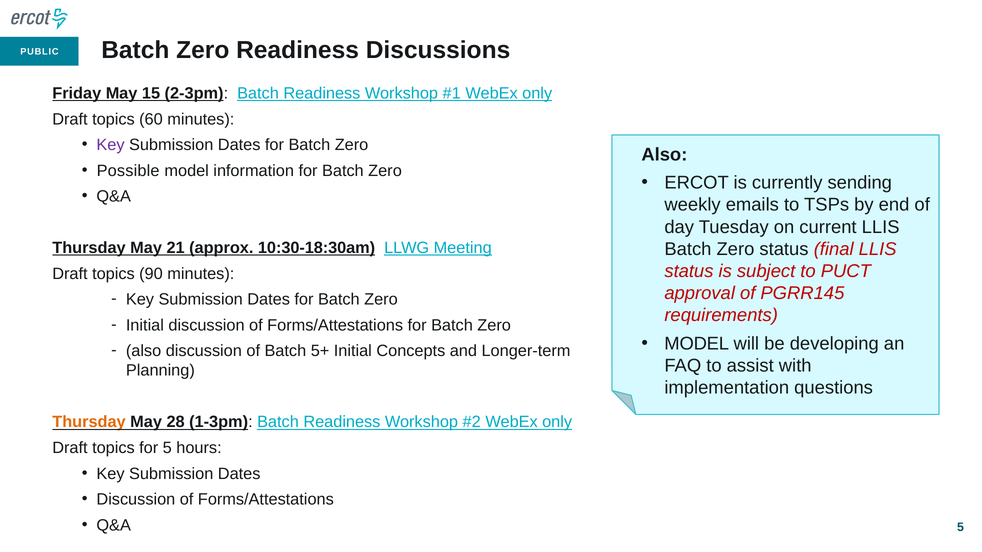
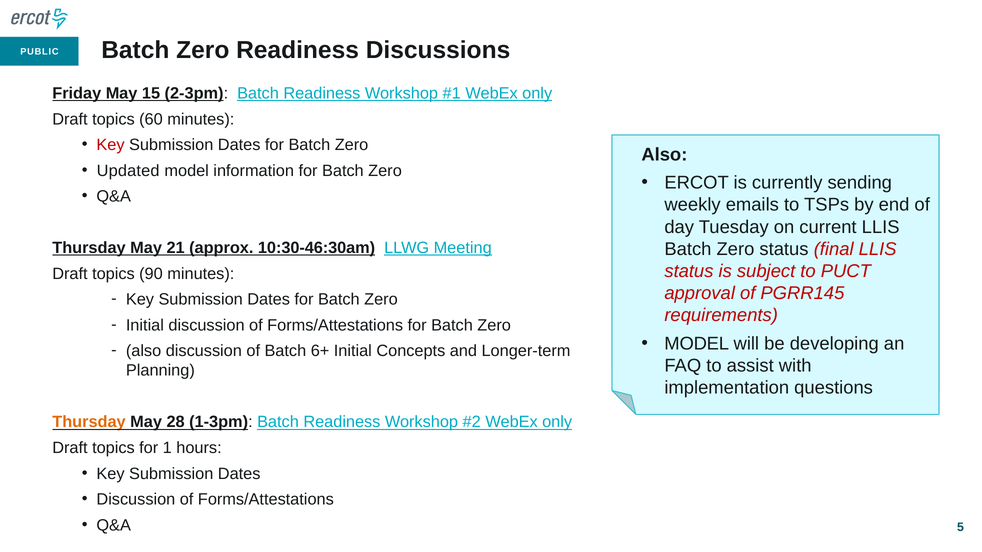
Key at (111, 145) colour: purple -> red
Possible: Possible -> Updated
10:30-18:30am: 10:30-18:30am -> 10:30-46:30am
5+: 5+ -> 6+
for 5: 5 -> 1
